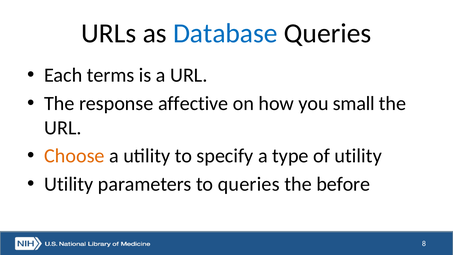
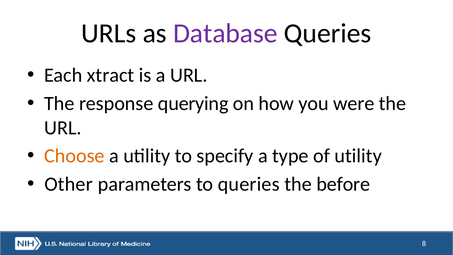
Database colour: blue -> purple
terms: terms -> xtract
affective: affective -> querying
small: small -> were
Utility at (69, 184): Utility -> Other
